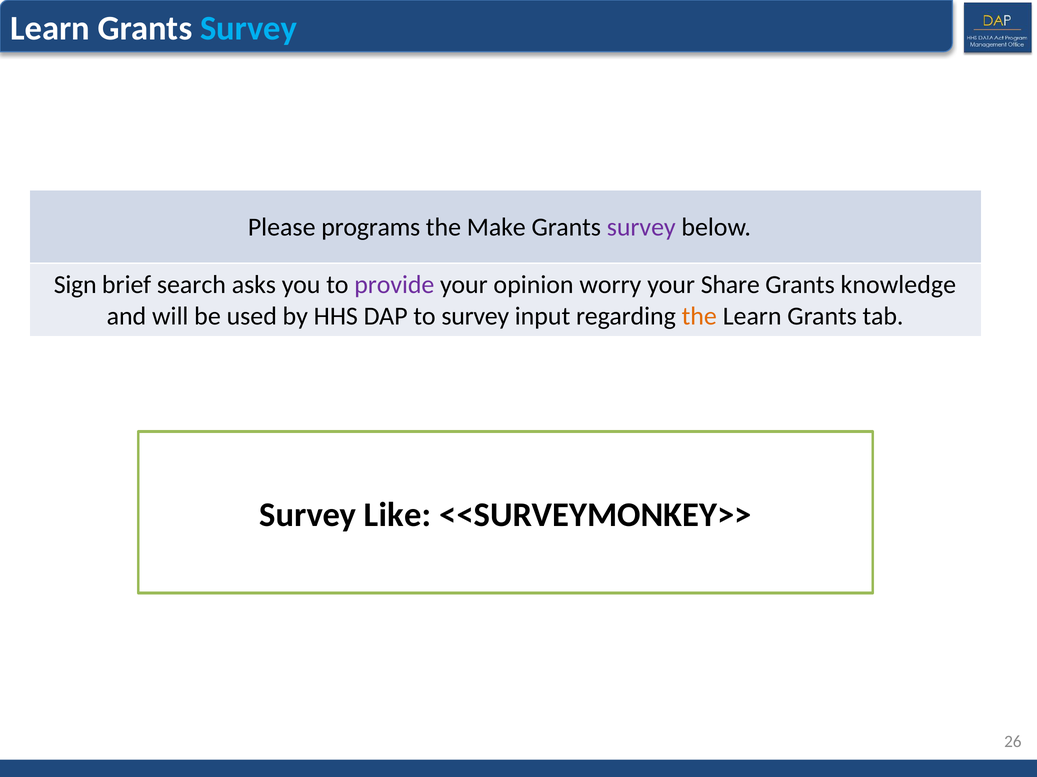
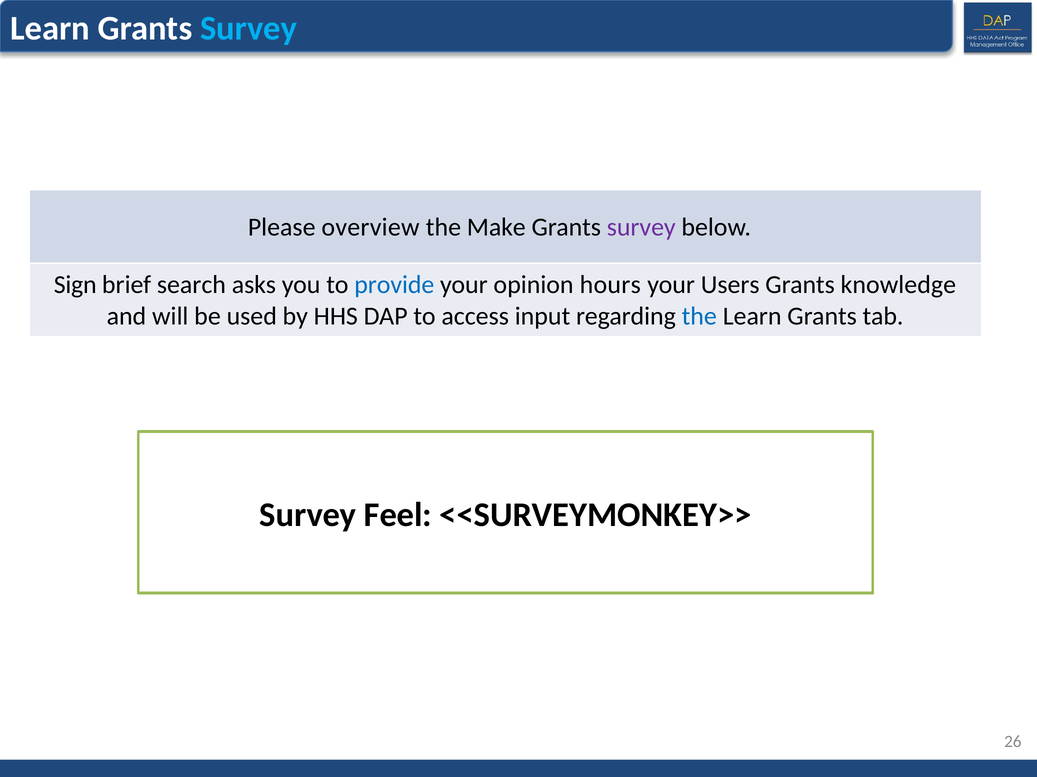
programs: programs -> overview
provide colour: purple -> blue
worry: worry -> hours
Share: Share -> Users
to survey: survey -> access
the at (699, 317) colour: orange -> blue
Like: Like -> Feel
